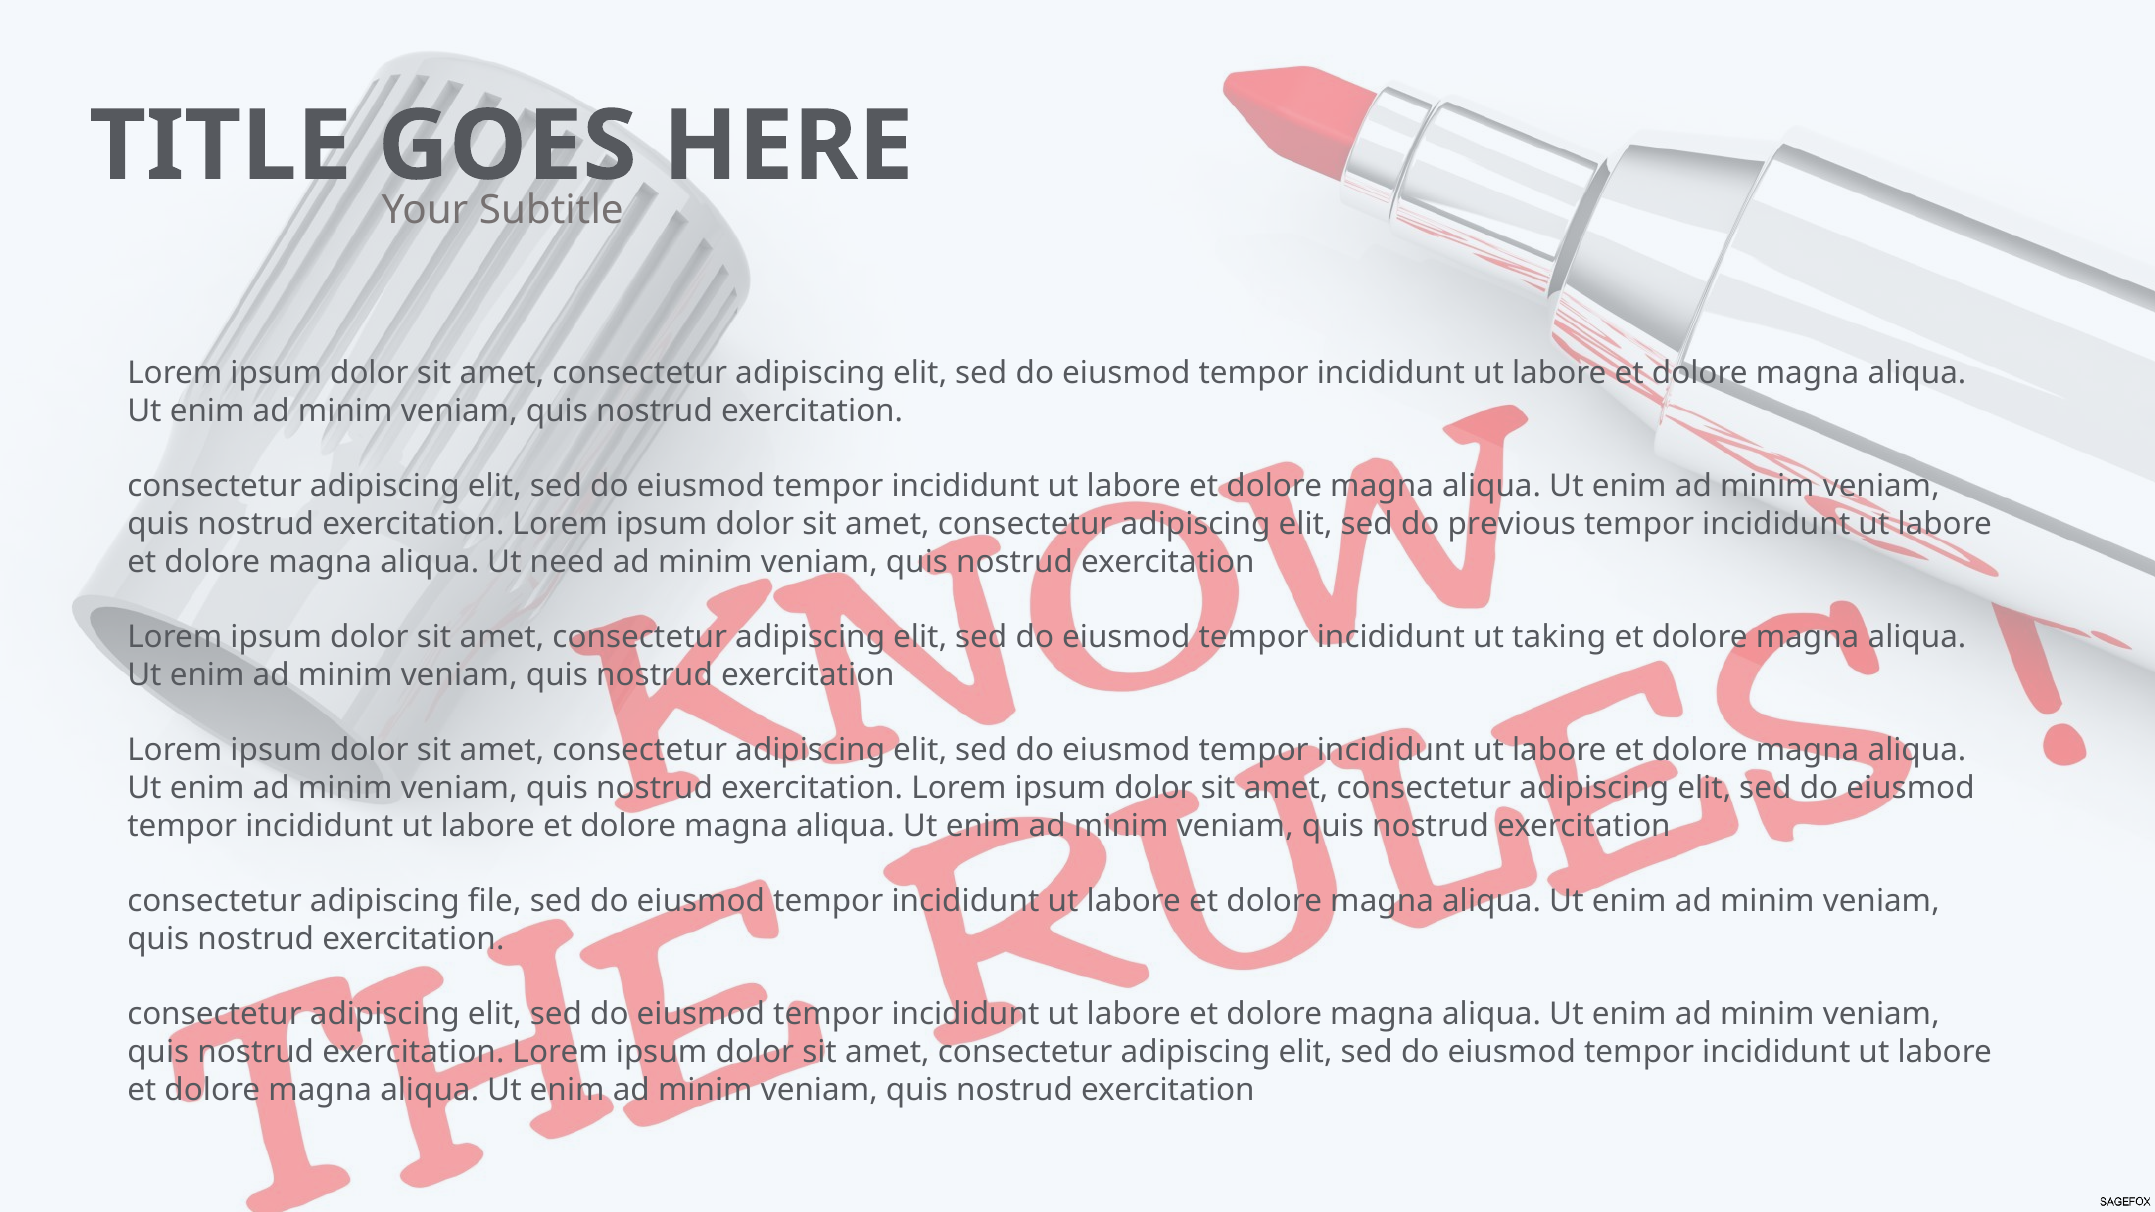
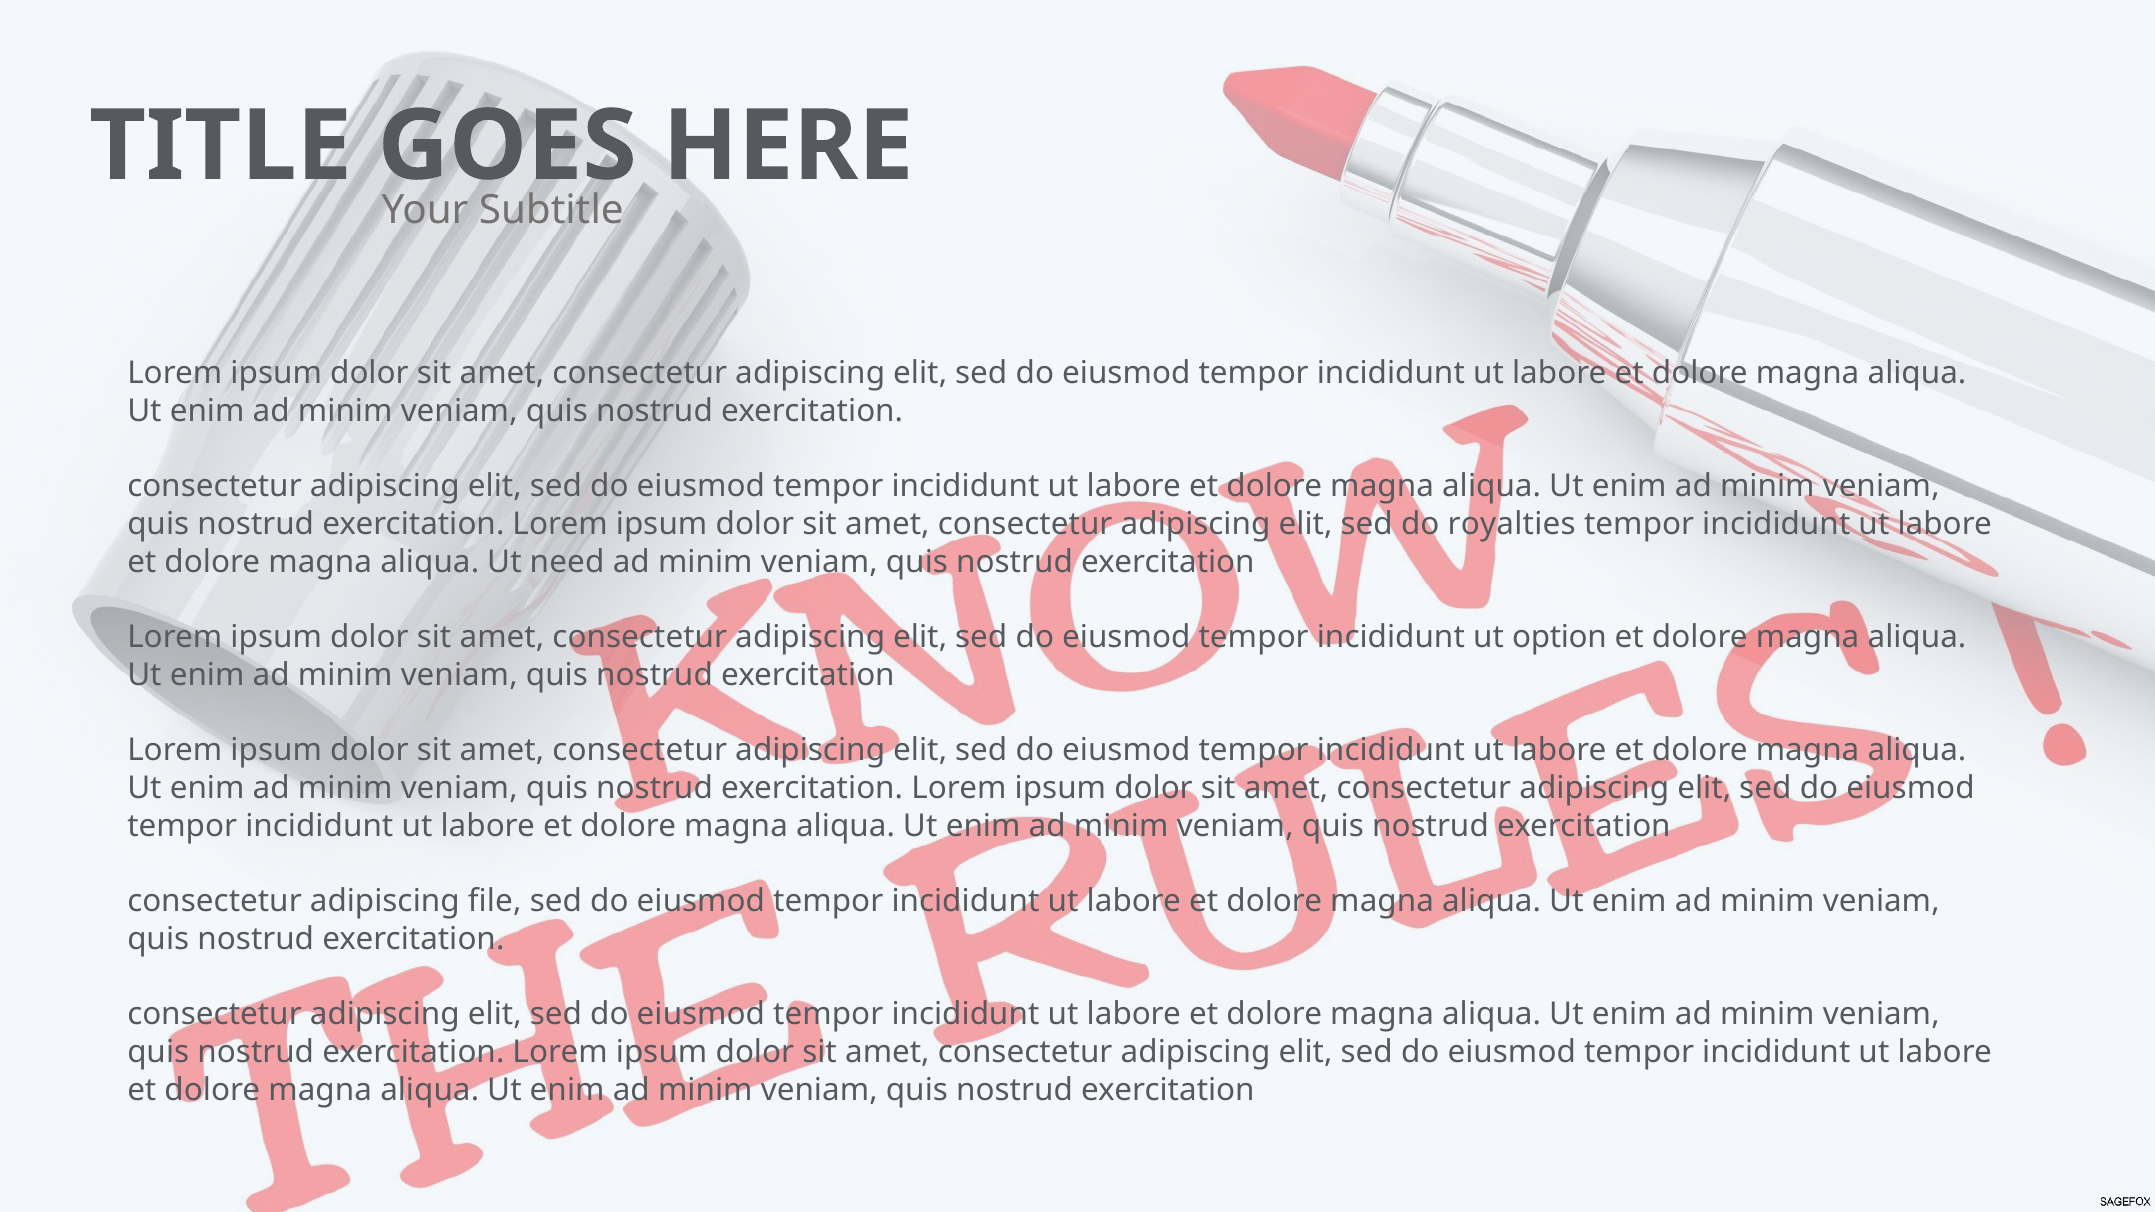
previous: previous -> royalties
taking: taking -> option
